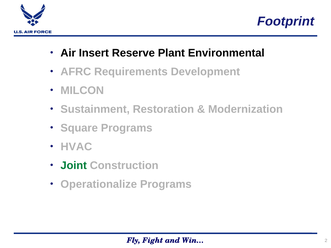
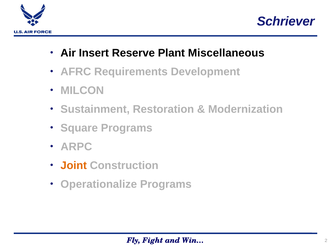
Footprint: Footprint -> Schriever
Environmental: Environmental -> Miscellaneous
HVAC: HVAC -> ARPC
Joint colour: green -> orange
